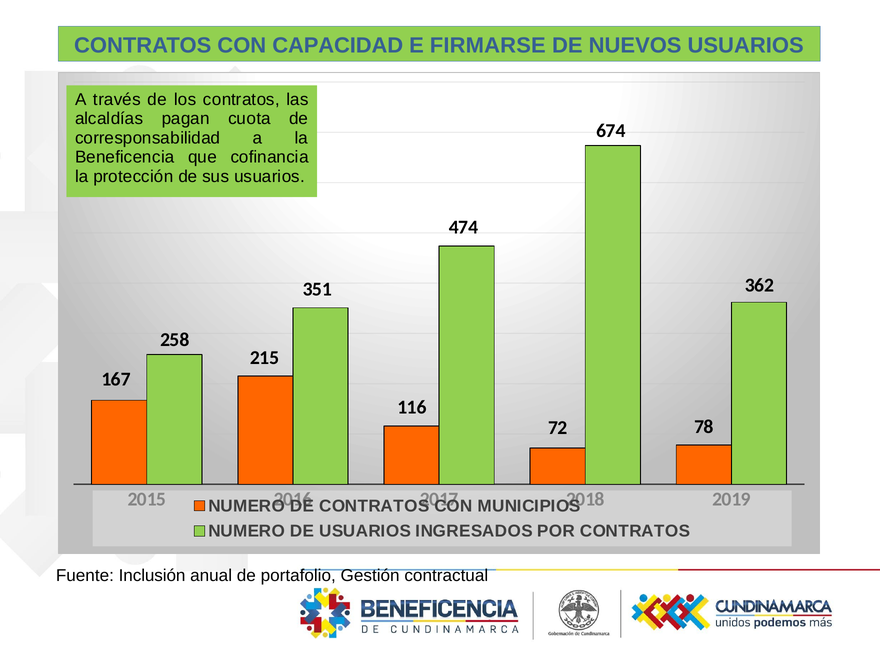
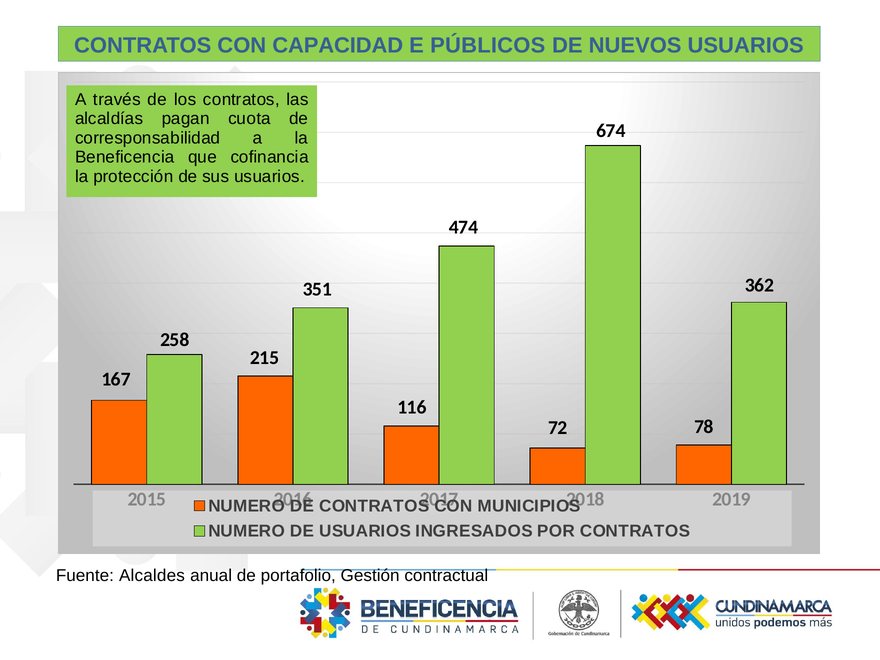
FIRMARSE: FIRMARSE -> PÚBLICOS
Inclusión: Inclusión -> Alcaldes
